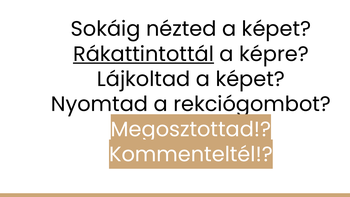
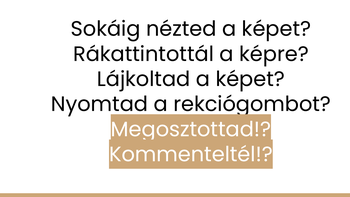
Rákattintottál underline: present -> none
